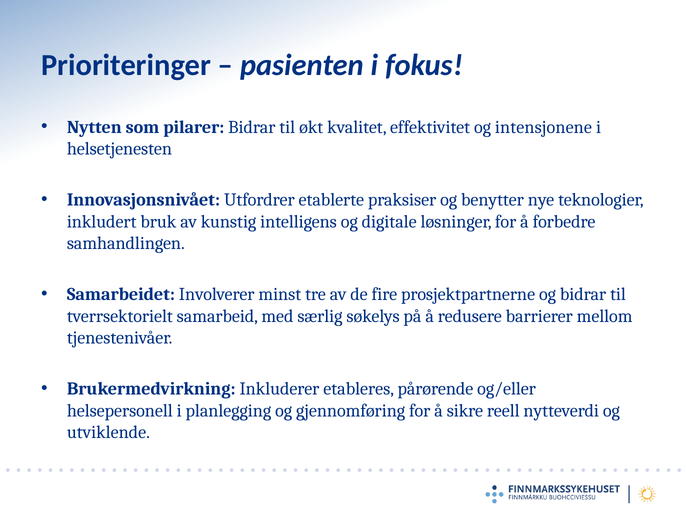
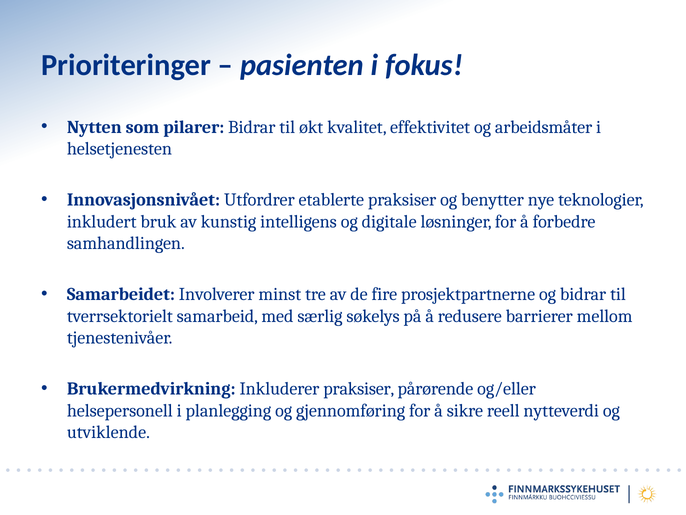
intensjonene: intensjonene -> arbeidsmåter
Inkluderer etableres: etableres -> praksiser
